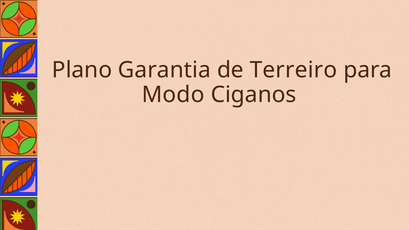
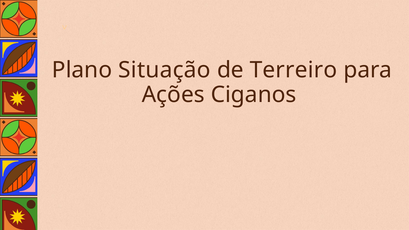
Garantia: Garantia -> Situação
Modo: Modo -> Ações
